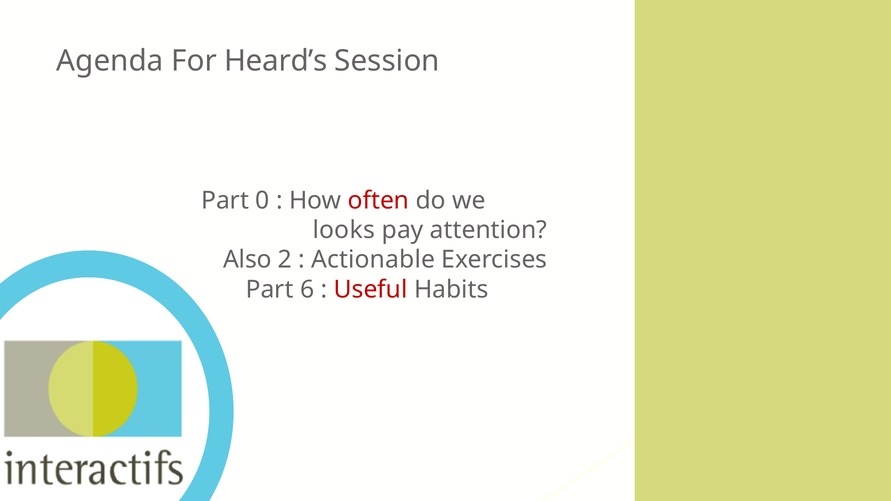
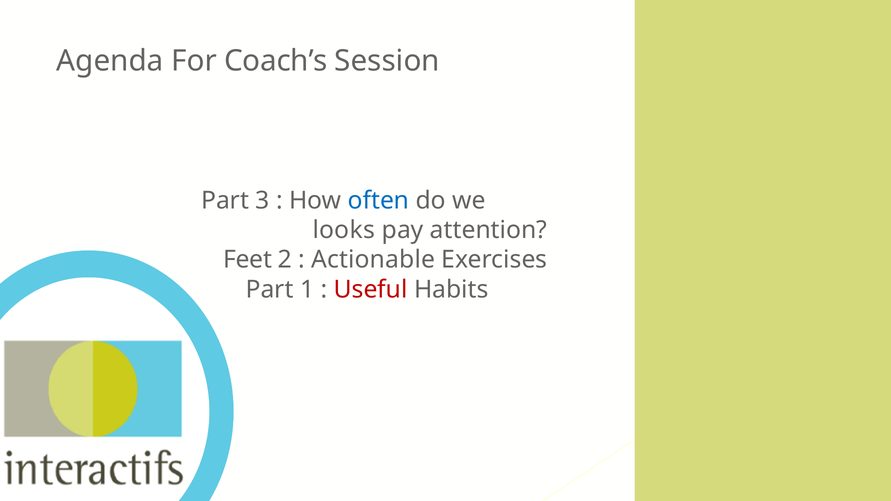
Heard’s: Heard’s -> Coach’s
0: 0 -> 3
often colour: red -> blue
Also: Also -> Feet
6: 6 -> 1
